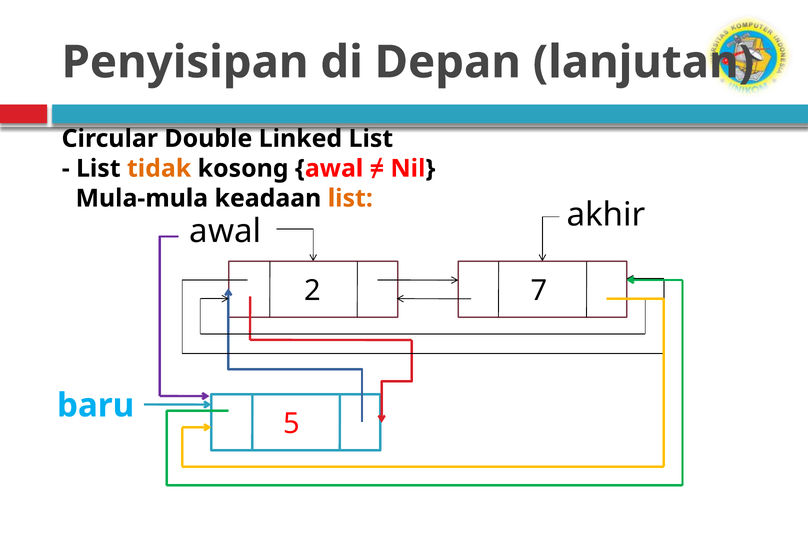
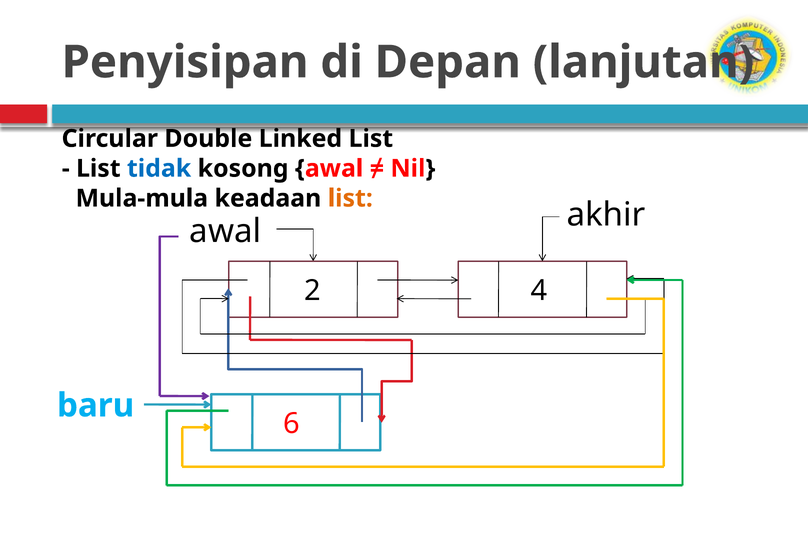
tidak colour: orange -> blue
7: 7 -> 4
5: 5 -> 6
